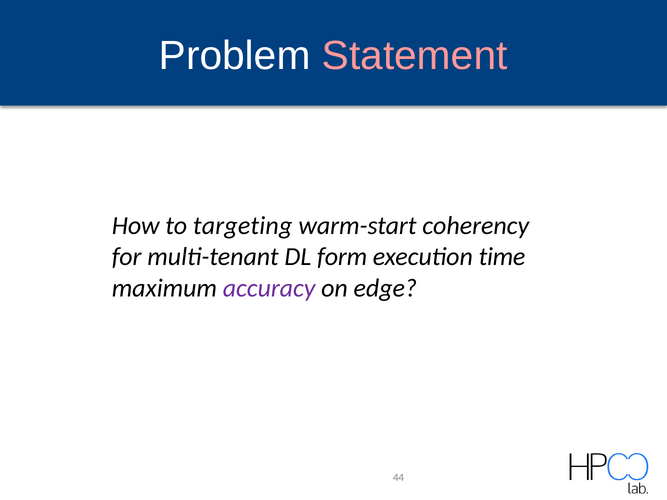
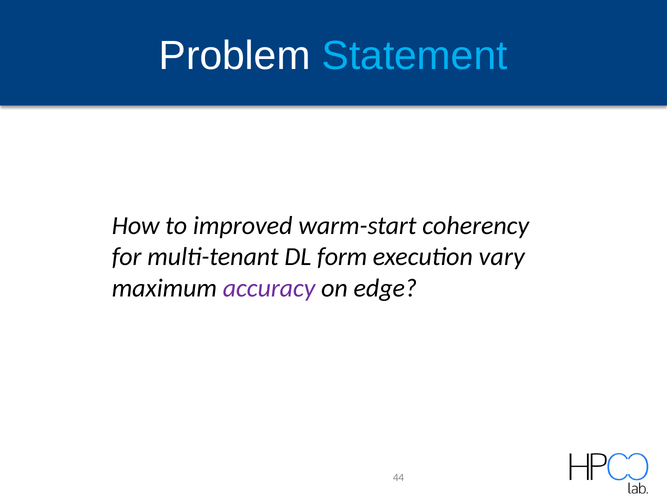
Statement colour: pink -> light blue
targeting: targeting -> improved
time: time -> vary
